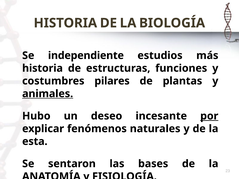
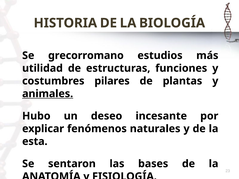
independiente: independiente -> grecorromano
historia at (42, 68): historia -> utilidad
por underline: present -> none
